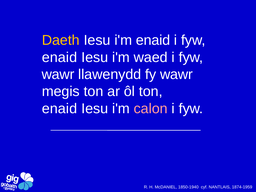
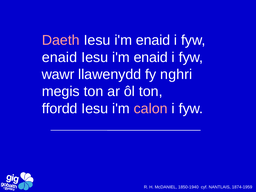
Daeth colour: yellow -> pink
waed at (151, 57): waed -> enaid
fy wawr: wawr -> nghri
enaid at (60, 109): enaid -> ffordd
